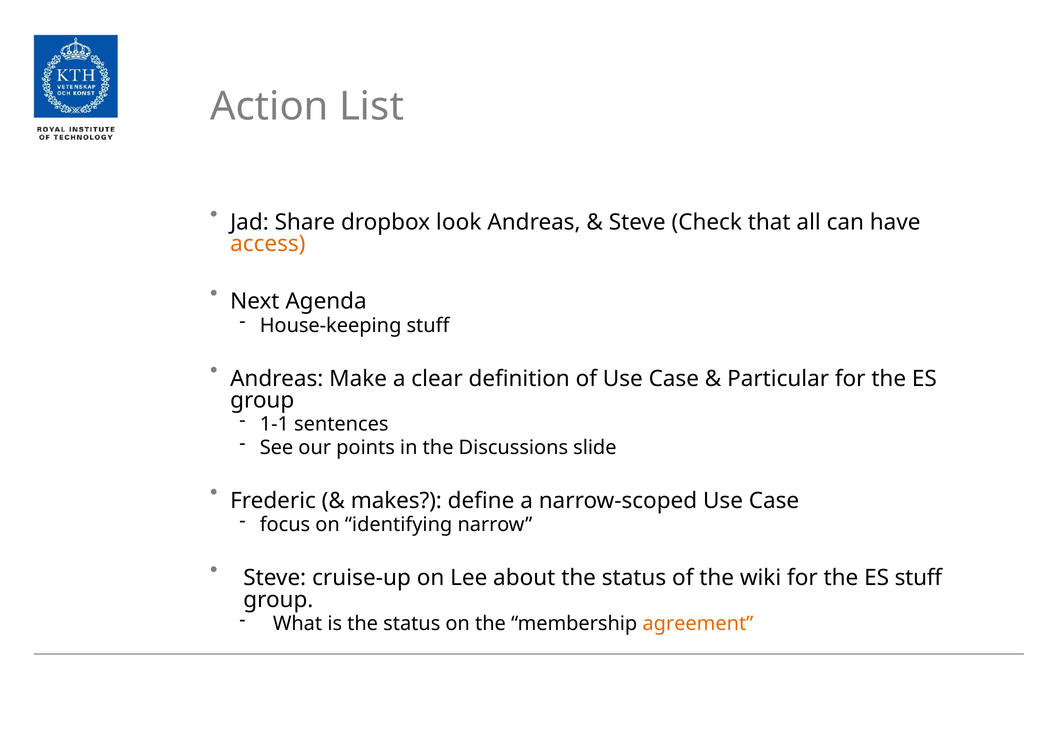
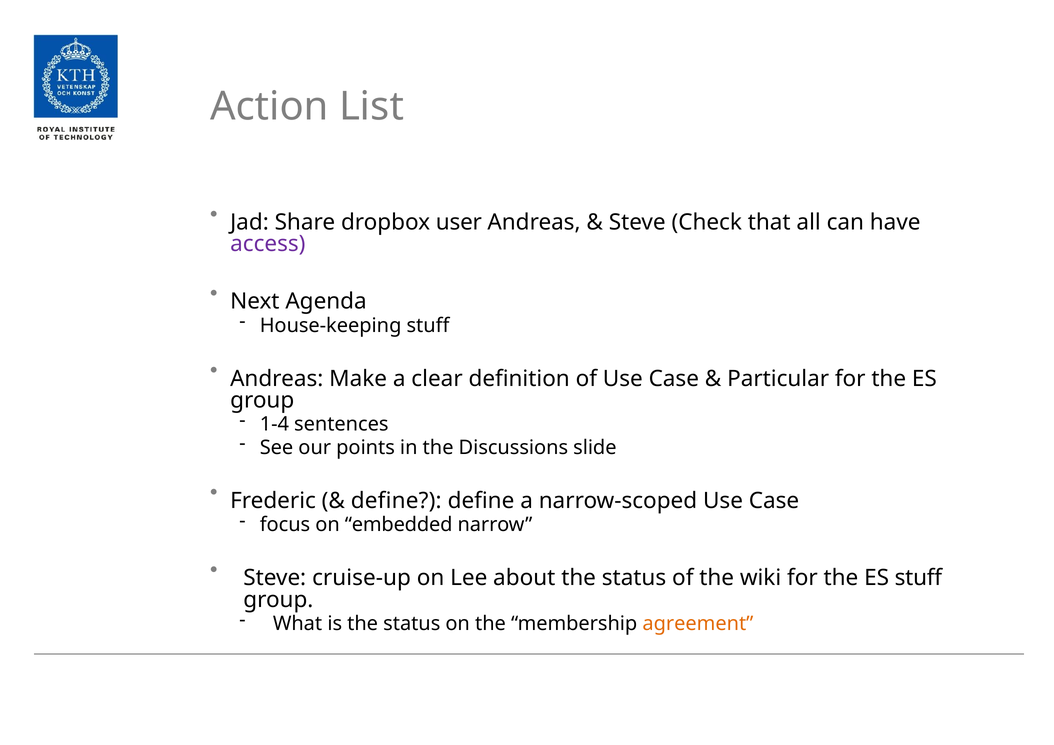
look: look -> user
access colour: orange -> purple
1-1: 1-1 -> 1-4
makes at (396, 501): makes -> define
identifying: identifying -> embedded
